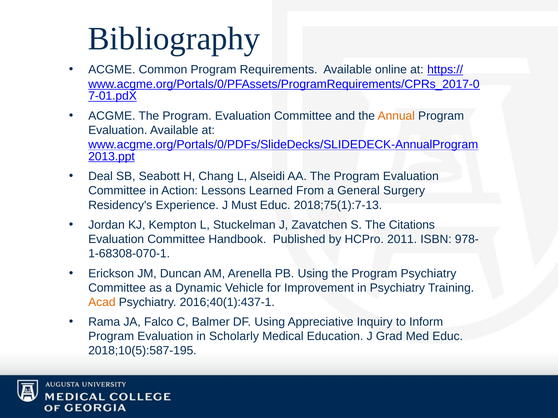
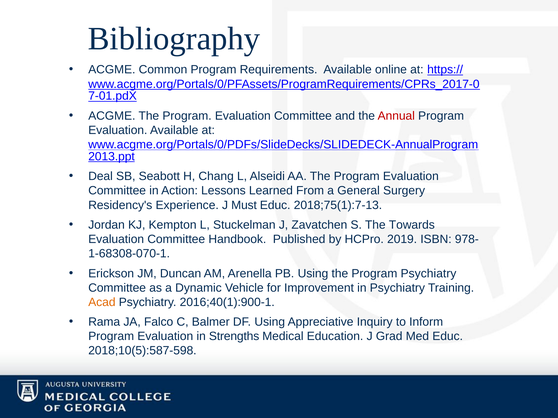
Annual colour: orange -> red
Citations: Citations -> Towards
2011: 2011 -> 2019
2016;40(1):437-1: 2016;40(1):437-1 -> 2016;40(1):900-1
Scholarly: Scholarly -> Strengths
2018;10(5):587-195: 2018;10(5):587-195 -> 2018;10(5):587-598
